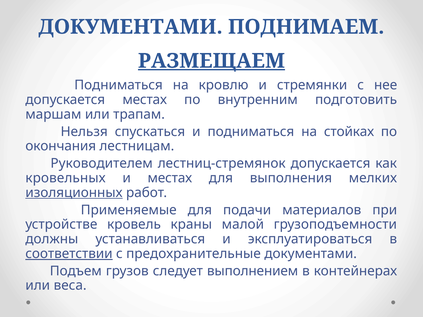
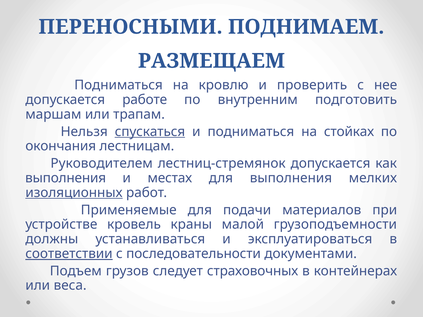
ДОКУМЕНТАМИ at (131, 27): ДОКУМЕНТАМИ -> ПЕРЕНОСНЫМИ
РАЗМЕЩАЕМ underline: present -> none
стремянки: стремянки -> проверить
допускается местах: местах -> работе
спускаться underline: none -> present
кровельных at (66, 178): кровельных -> выполнения
предохранительные: предохранительные -> последовательности
выполнением: выполнением -> страховочных
